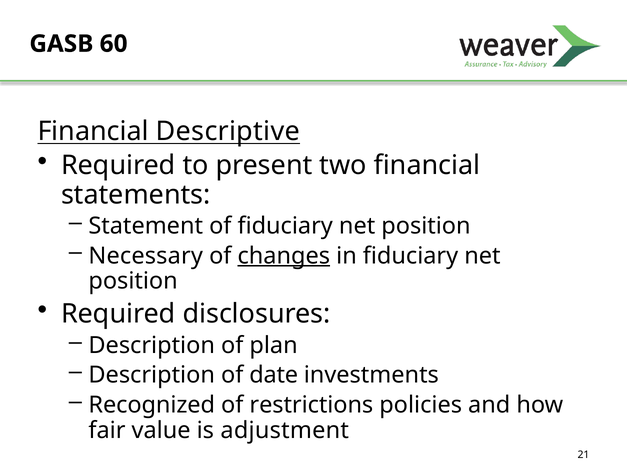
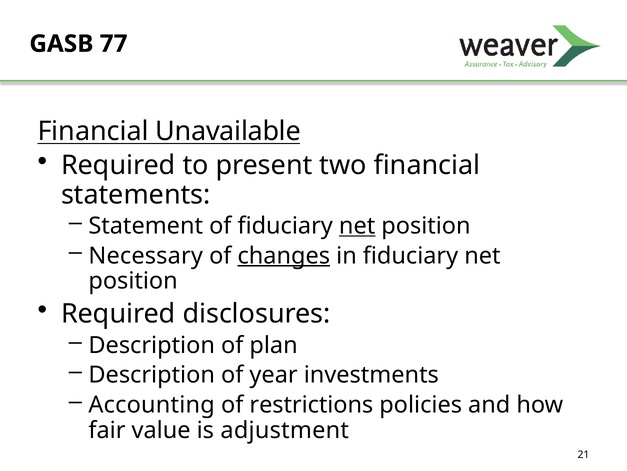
60: 60 -> 77
Descriptive: Descriptive -> Unavailable
net at (357, 226) underline: none -> present
date: date -> year
Recognized: Recognized -> Accounting
